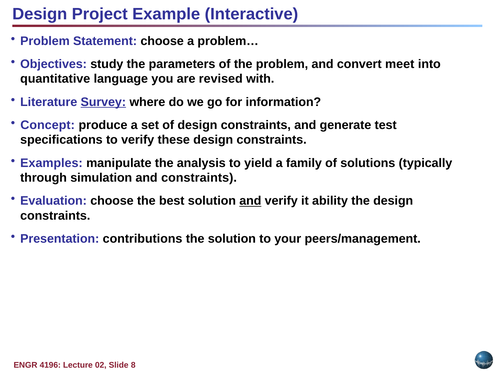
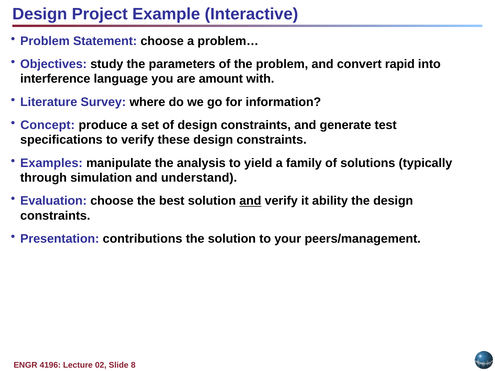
meet: meet -> rapid
quantitative: quantitative -> interference
revised: revised -> amount
Survey underline: present -> none
and constraints: constraints -> understand
